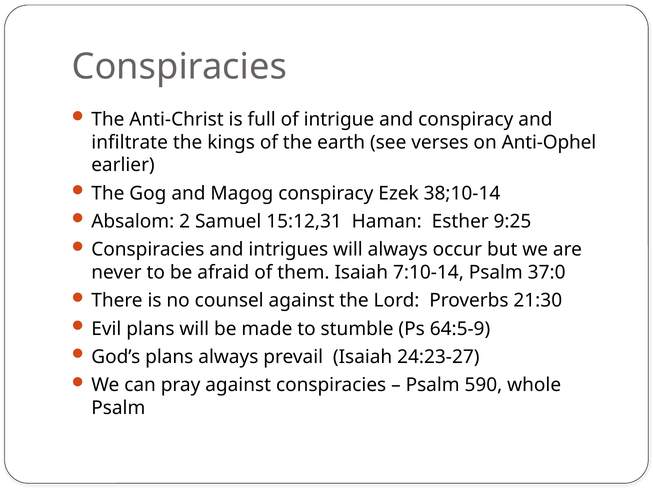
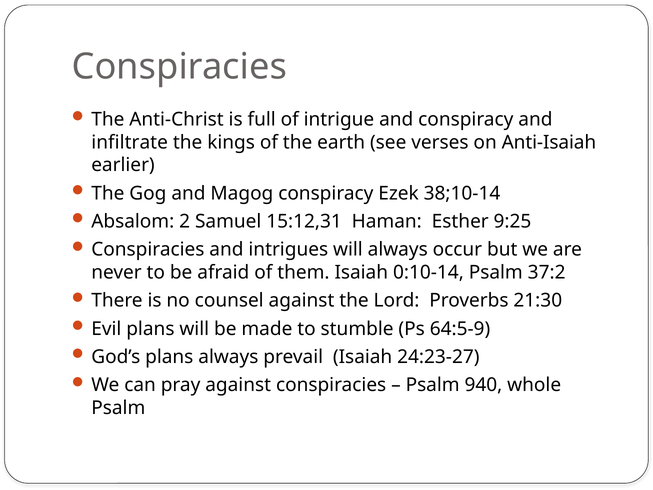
Anti-Ophel: Anti-Ophel -> Anti-Isaiah
7:10-14: 7:10-14 -> 0:10-14
37:0: 37:0 -> 37:2
590: 590 -> 940
